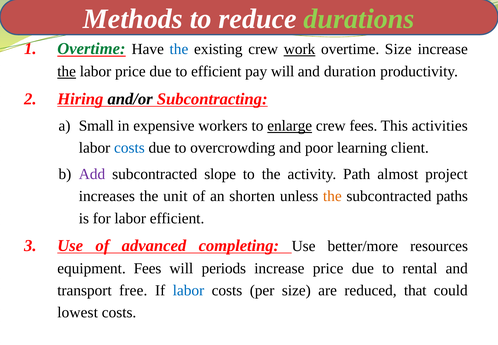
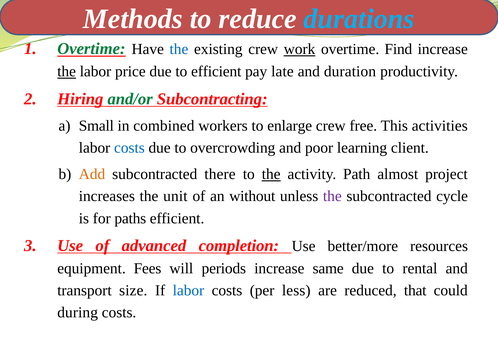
durations colour: light green -> light blue
overtime Size: Size -> Find
pay will: will -> late
and/or colour: black -> green
expensive: expensive -> combined
enlarge underline: present -> none
crew fees: fees -> free
Add colour: purple -> orange
slope: slope -> there
the at (271, 174) underline: none -> present
shorten: shorten -> without
the at (332, 196) colour: orange -> purple
paths: paths -> cycle
for labor: labor -> paths
completing: completing -> completion
increase price: price -> same
free: free -> size
per size: size -> less
lowest: lowest -> during
